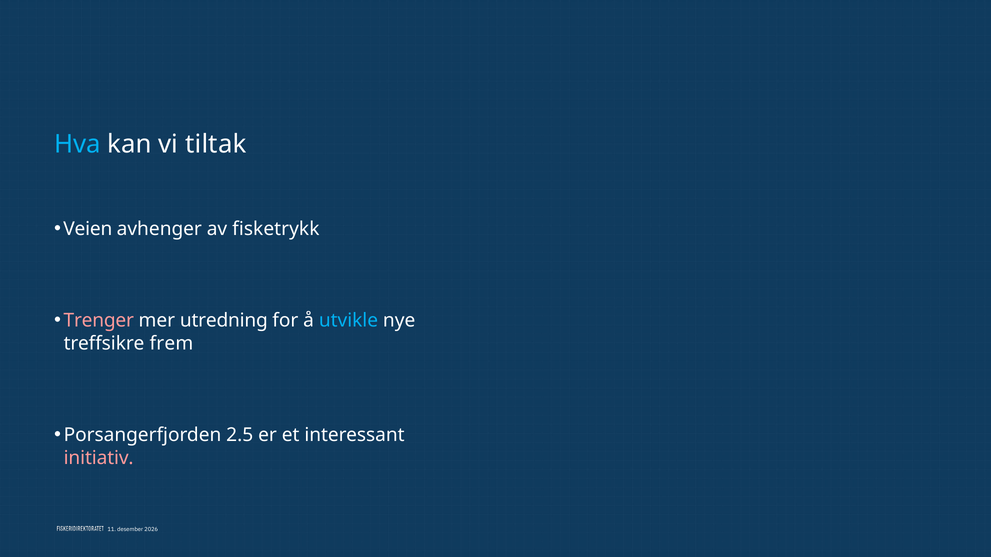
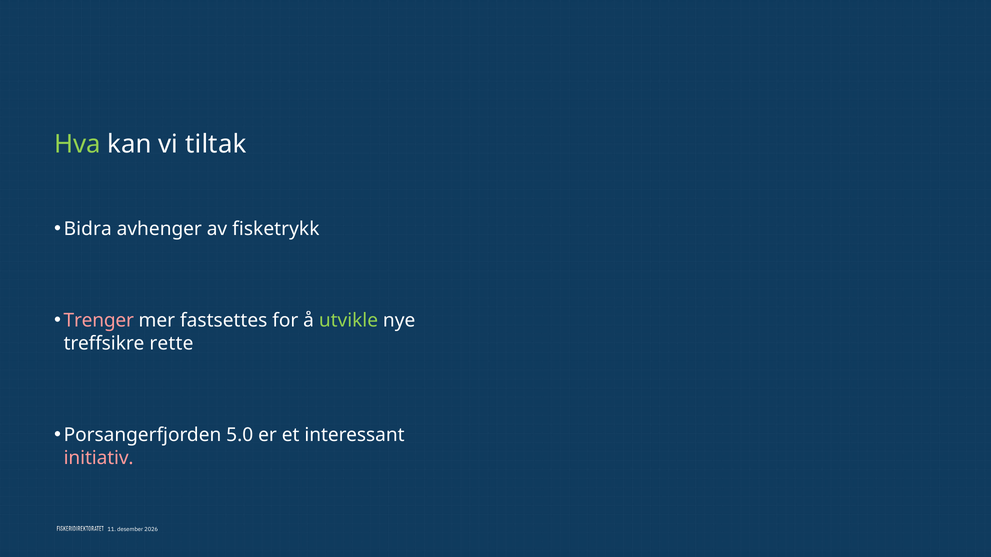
Hva colour: light blue -> light green
Veien: Veien -> Bidra
utredning: utredning -> fastsettes
utvikle colour: light blue -> light green
frem: frem -> rette
2.5: 2.5 -> 5.0
